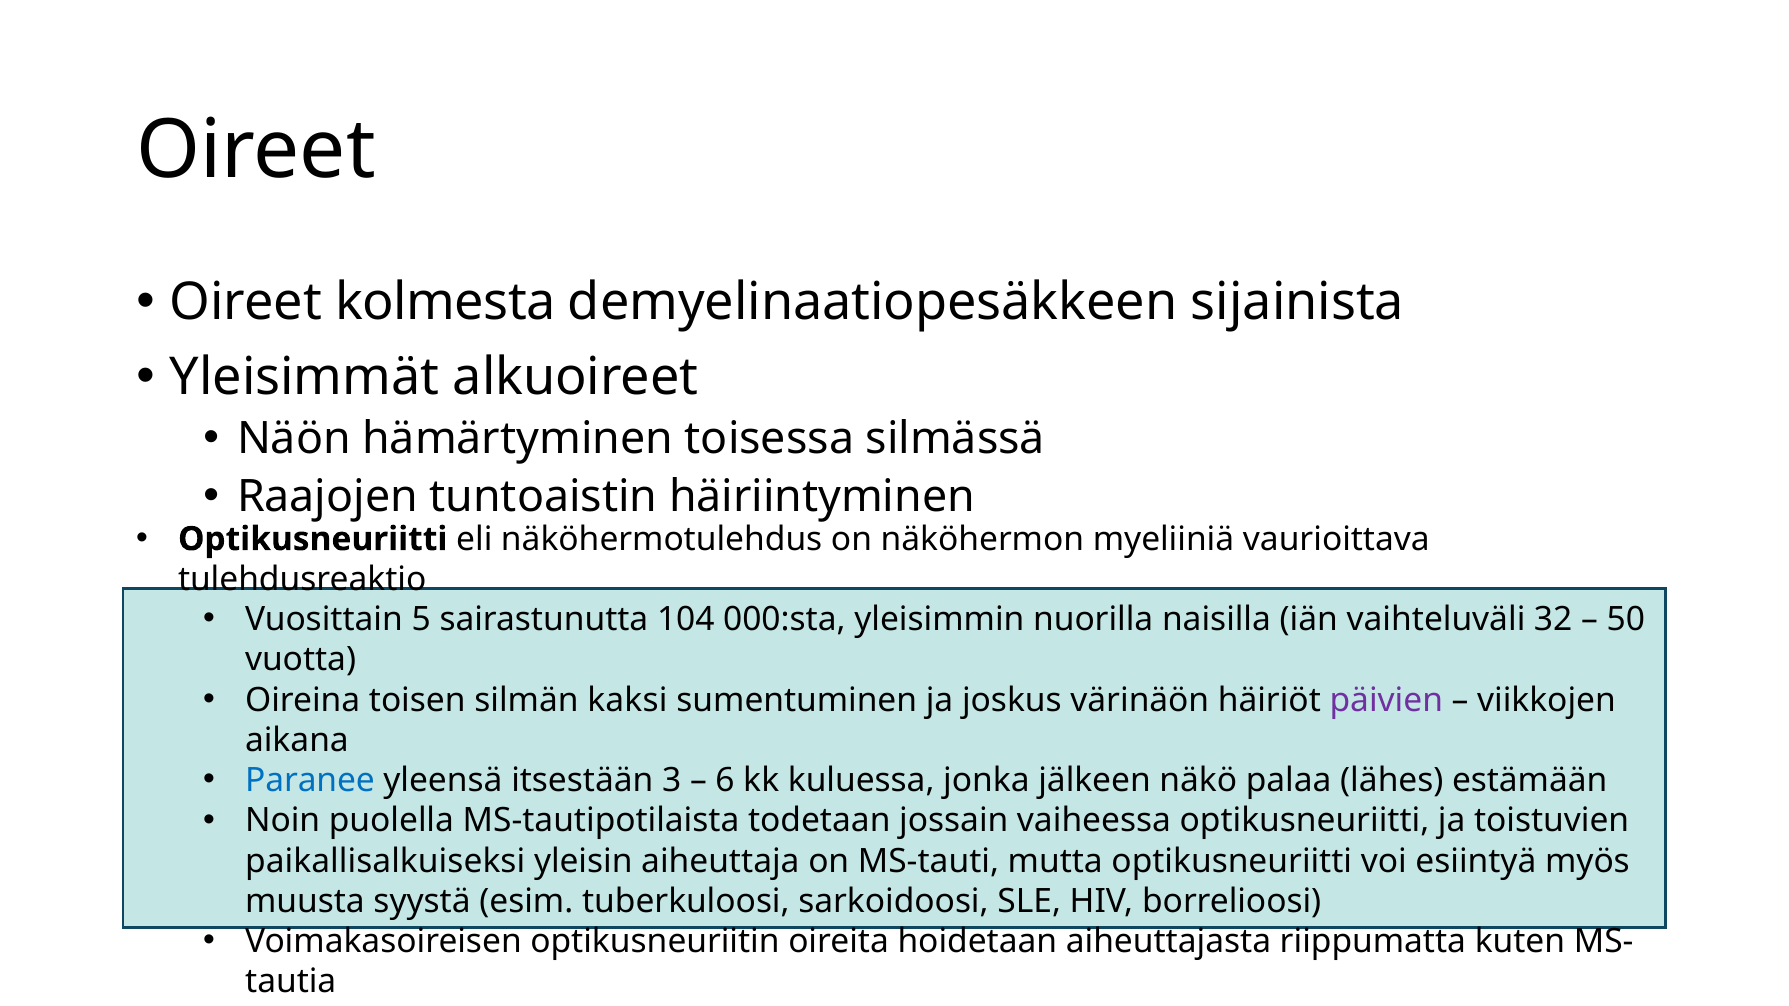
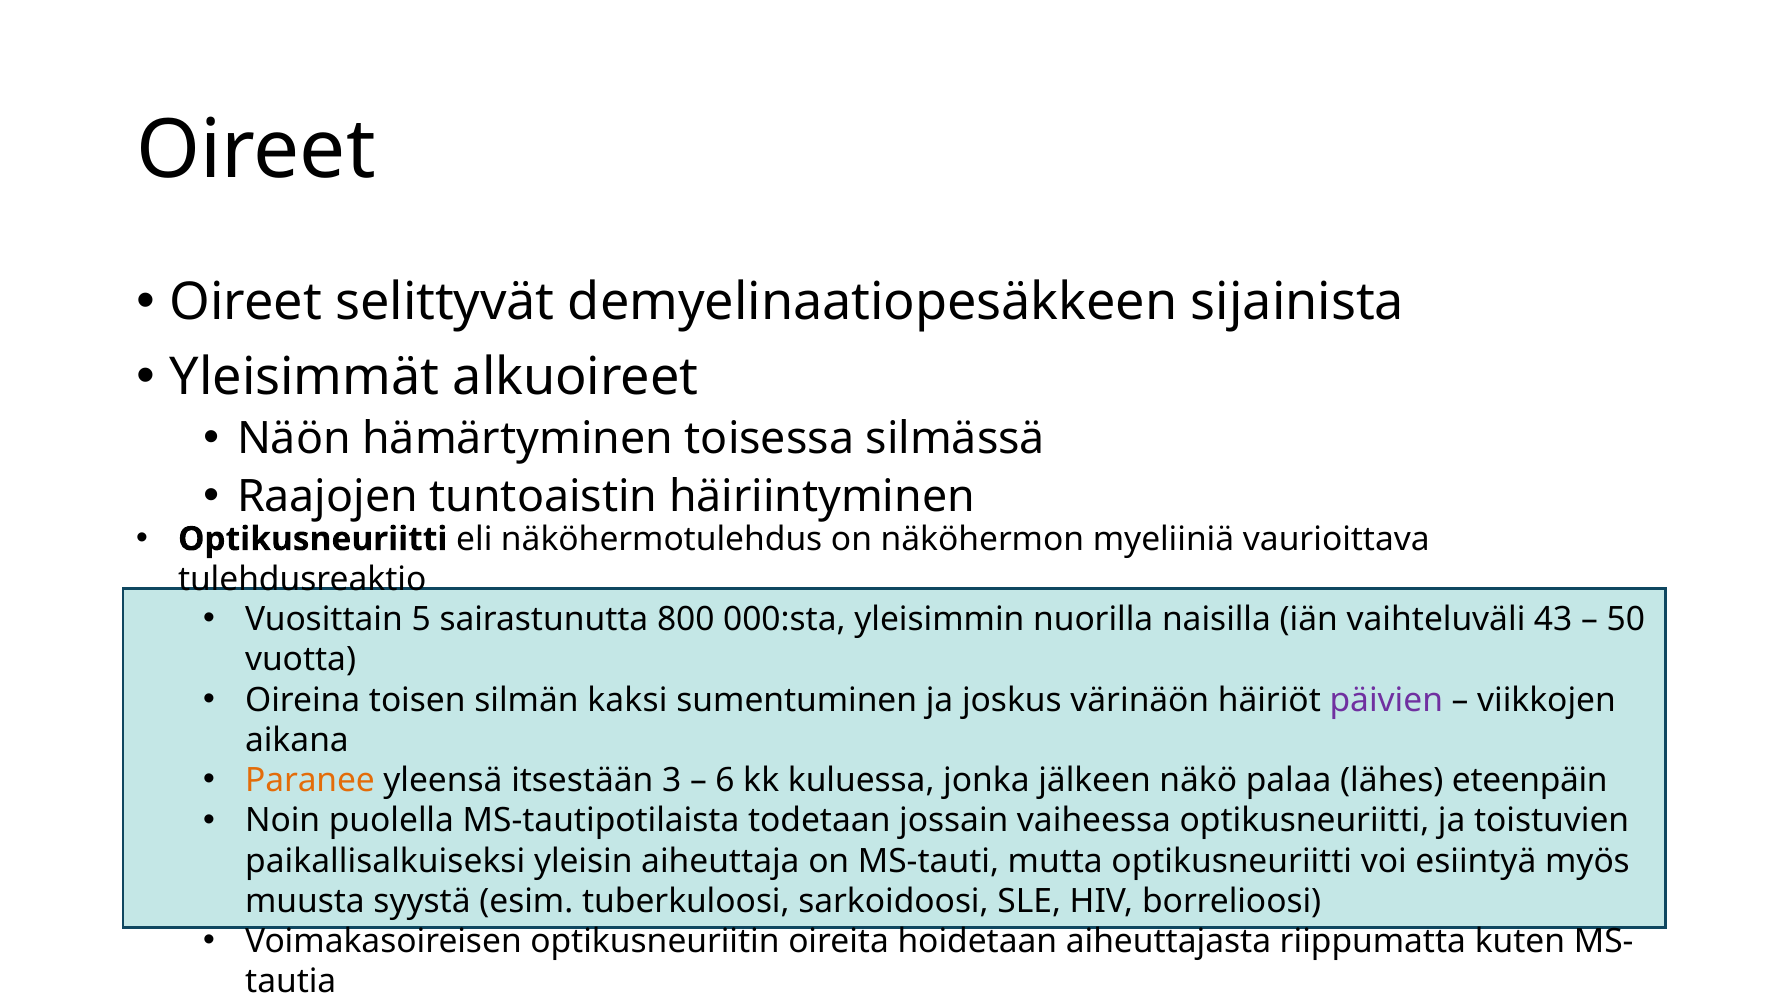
kolmesta: kolmesta -> selittyvät
104: 104 -> 800
32: 32 -> 43
Paranee colour: blue -> orange
estämään: estämään -> eteenpäin
